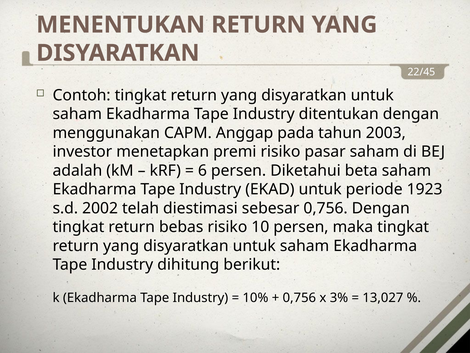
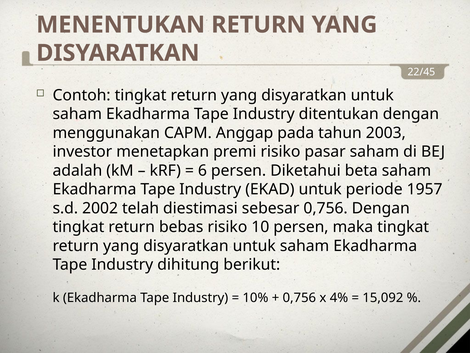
1923: 1923 -> 1957
3%: 3% -> 4%
13,027: 13,027 -> 15,092
